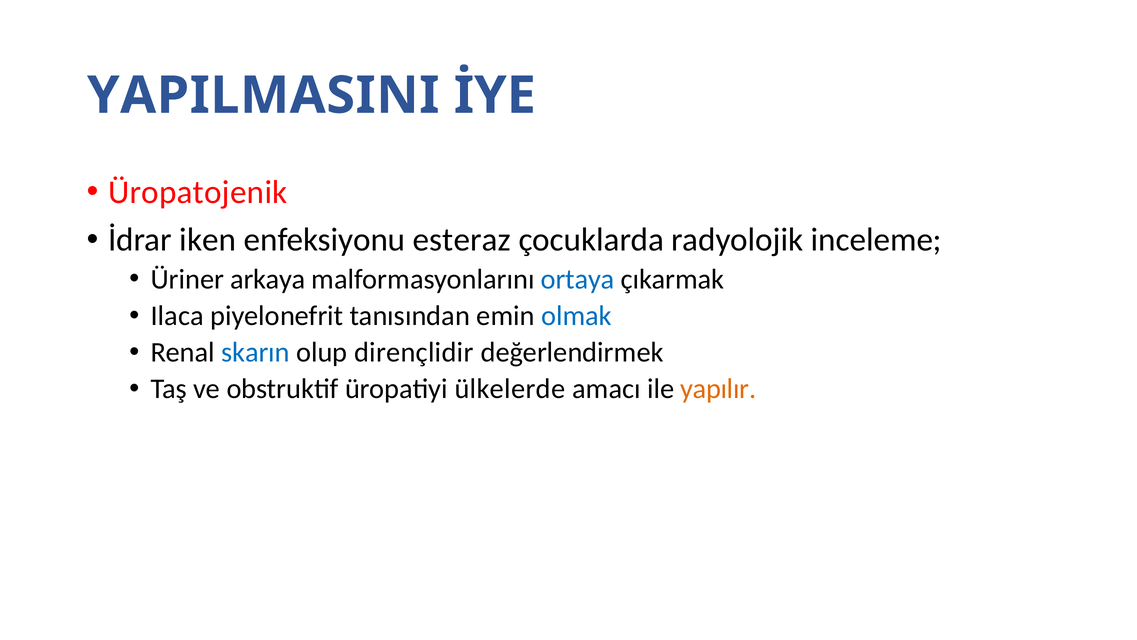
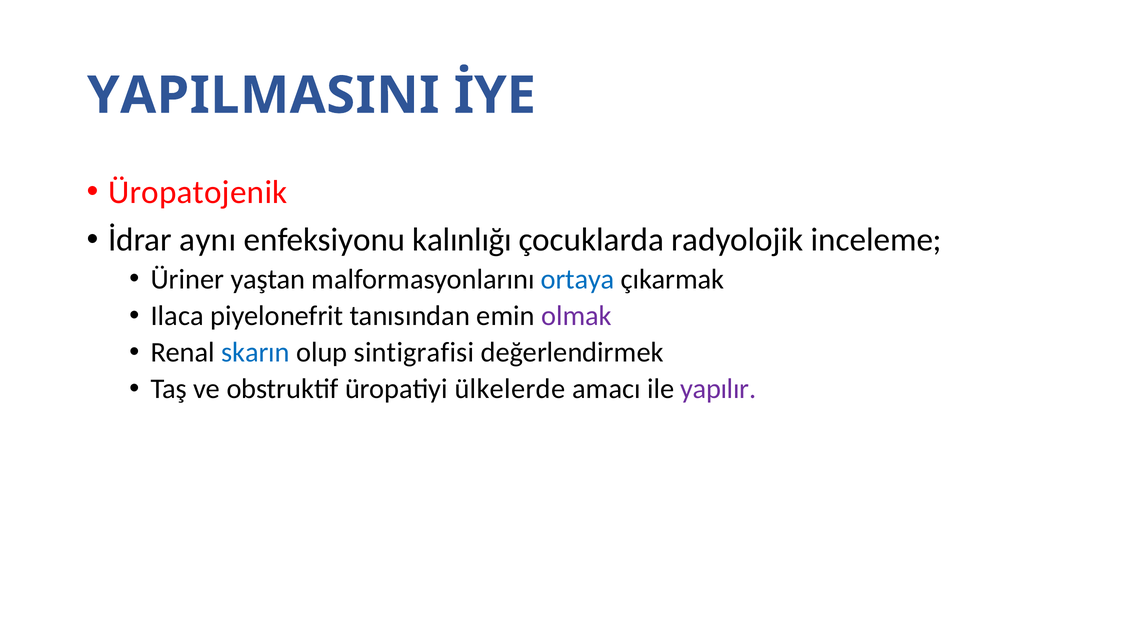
iken: iken -> aynı
esteraz: esteraz -> kalınlığı
arkaya: arkaya -> yaştan
olmak colour: blue -> purple
dirençlidir: dirençlidir -> sintigrafisi
yapılır colour: orange -> purple
